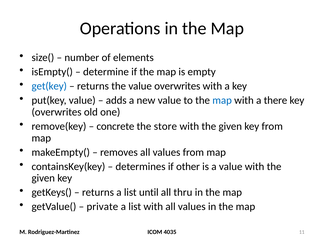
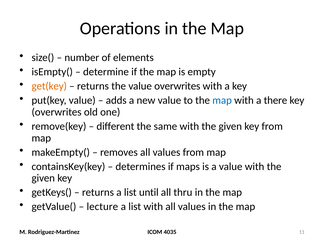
get(key colour: blue -> orange
concrete: concrete -> different
store: store -> same
other: other -> maps
private: private -> lecture
